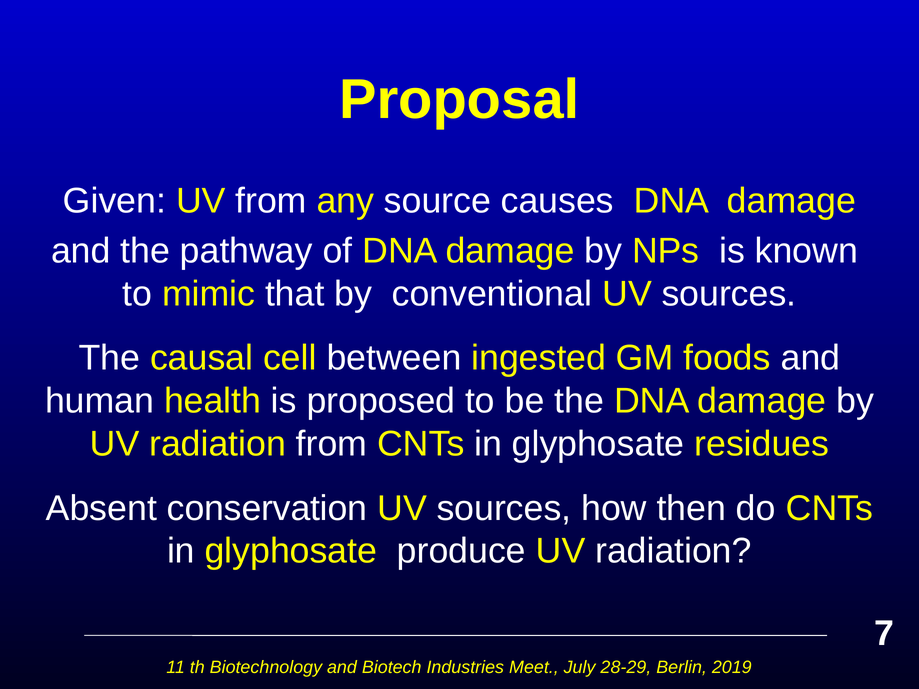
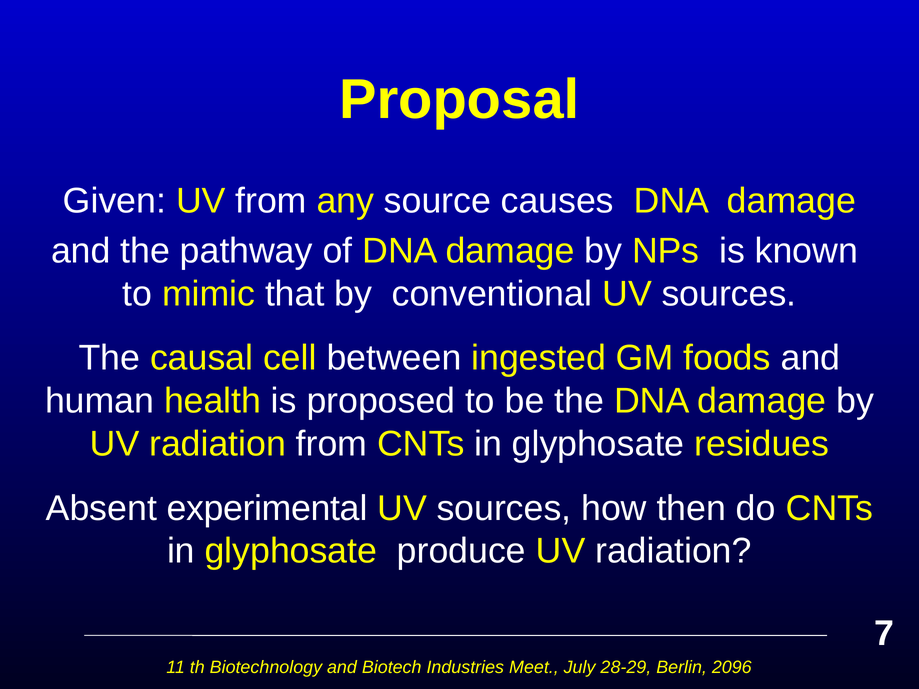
conservation: conservation -> experimental
2019: 2019 -> 2096
